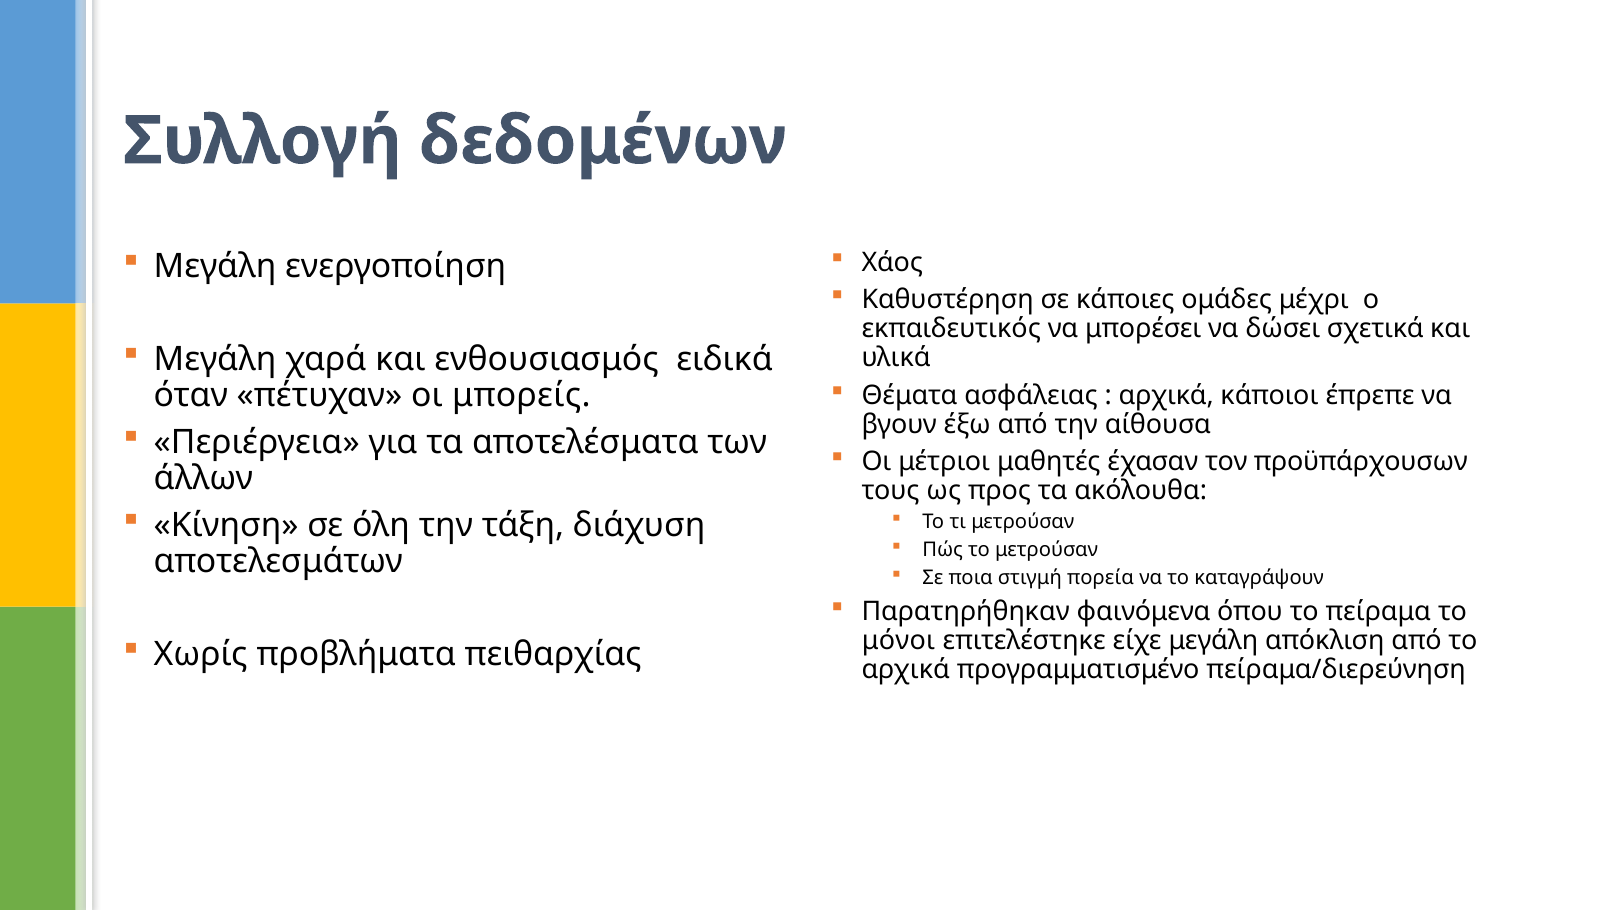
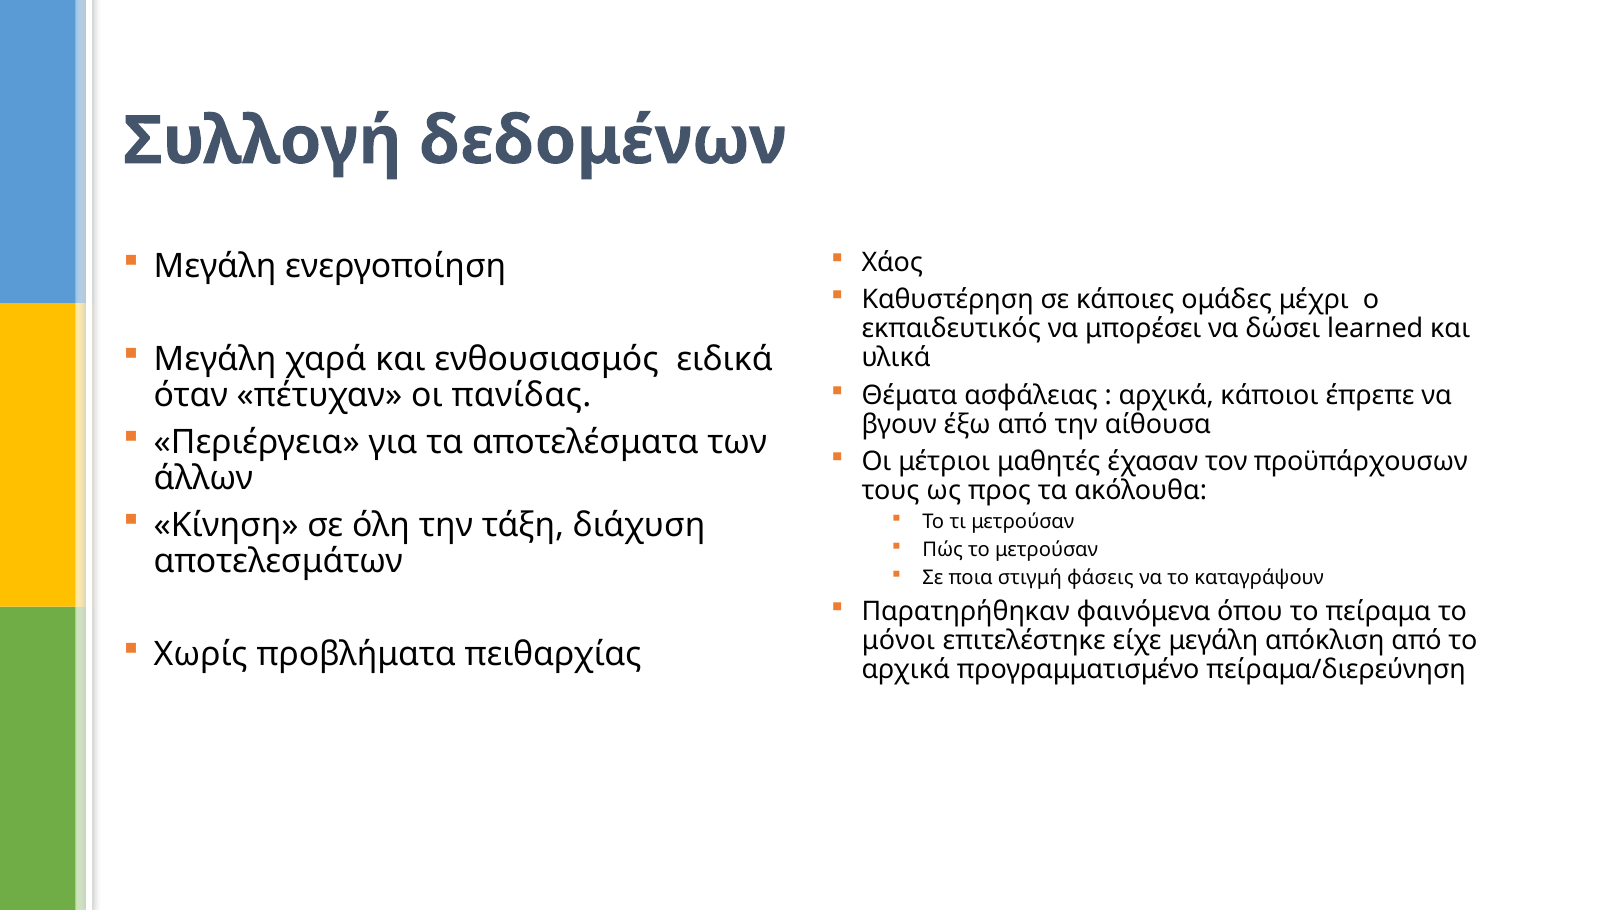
σχετικά: σχετικά -> learned
μπορείς: μπορείς -> πανίδας
πορεία: πορεία -> φάσεις
